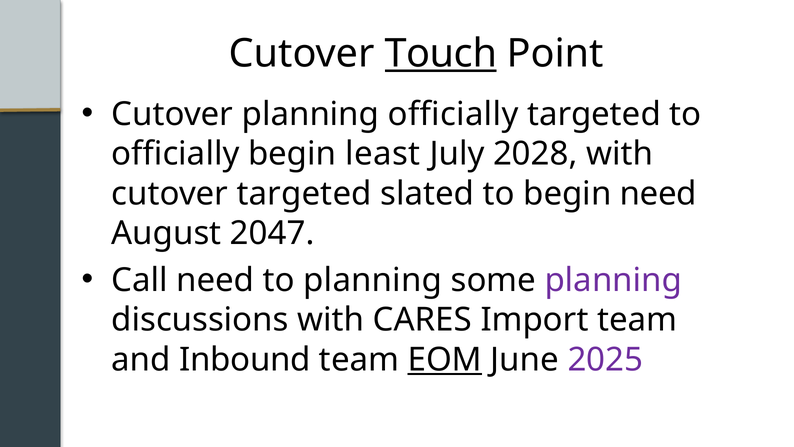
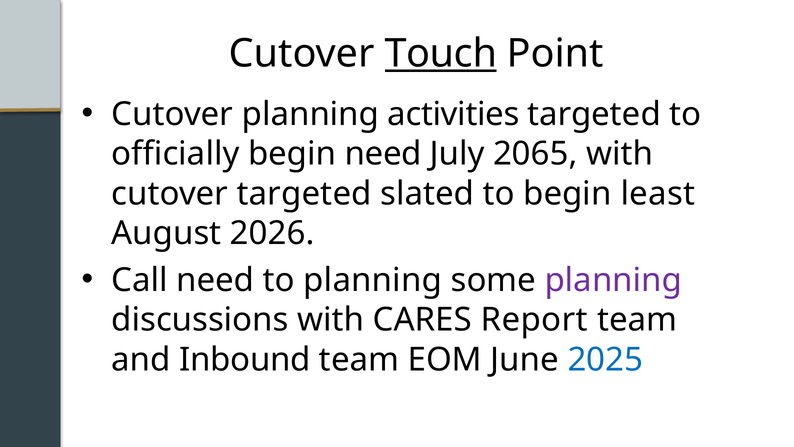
planning officially: officially -> activities
begin least: least -> need
2028: 2028 -> 2065
begin need: need -> least
2047: 2047 -> 2026
Import: Import -> Report
EOM underline: present -> none
2025 colour: purple -> blue
